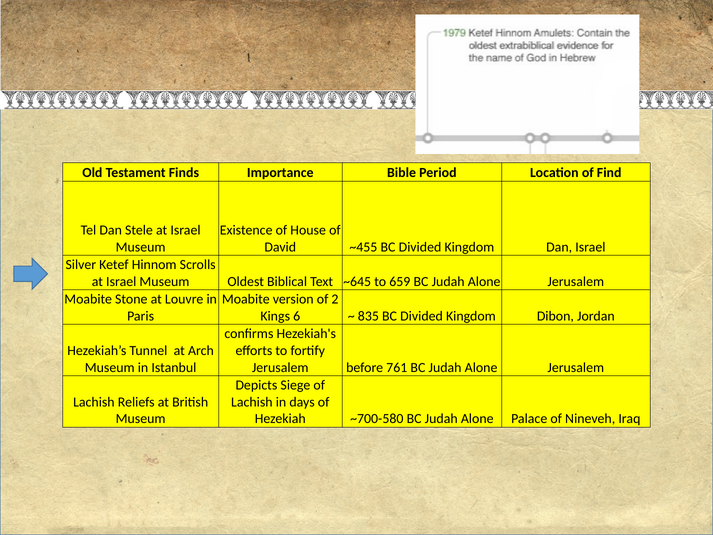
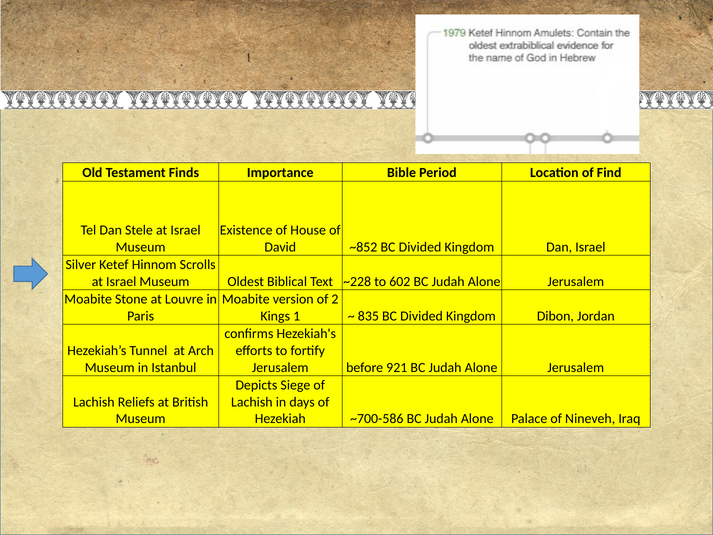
~455: ~455 -> ~852
~645: ~645 -> ~228
659: 659 -> 602
6: 6 -> 1
761: 761 -> 921
~700-580: ~700-580 -> ~700-586
